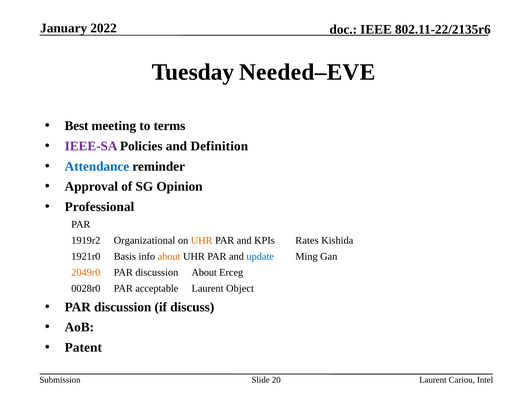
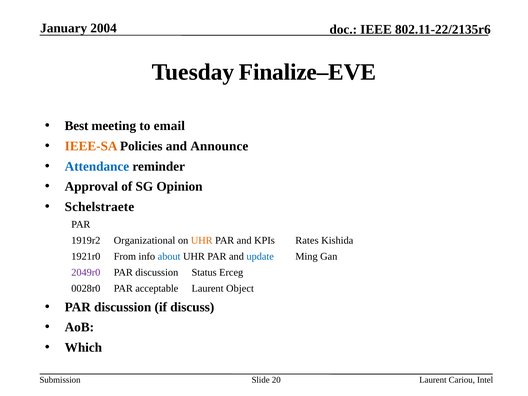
2022: 2022 -> 2004
Needed–EVE: Needed–EVE -> Finalize–EVE
terms: terms -> email
IEEE-SA colour: purple -> orange
Definition: Definition -> Announce
Professional: Professional -> Schelstraete
Basis: Basis -> From
about at (169, 256) colour: orange -> blue
2049r0 colour: orange -> purple
discussion About: About -> Status
Patent: Patent -> Which
